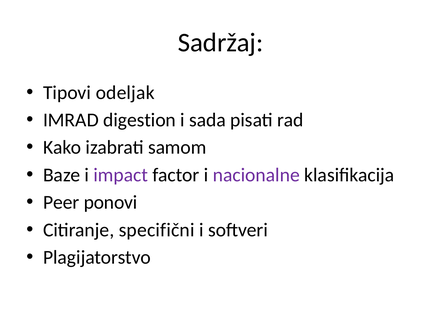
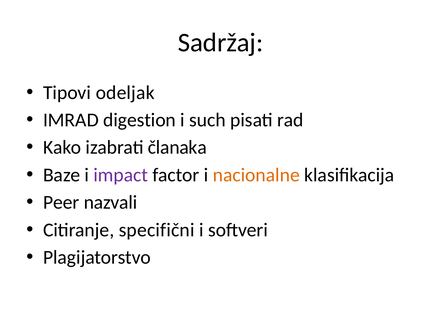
sada: sada -> such
samom: samom -> članaka
nacionalne colour: purple -> orange
ponovi: ponovi -> nazvali
